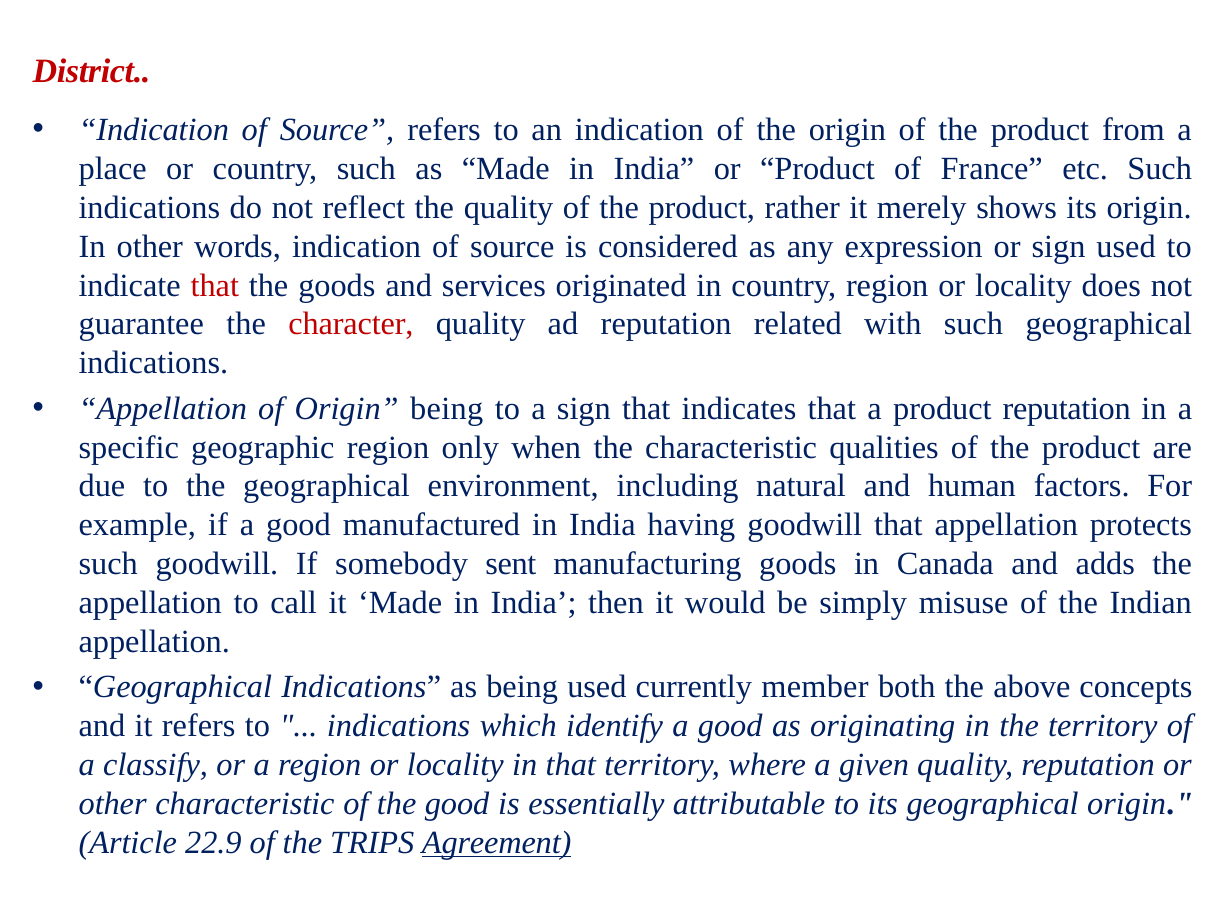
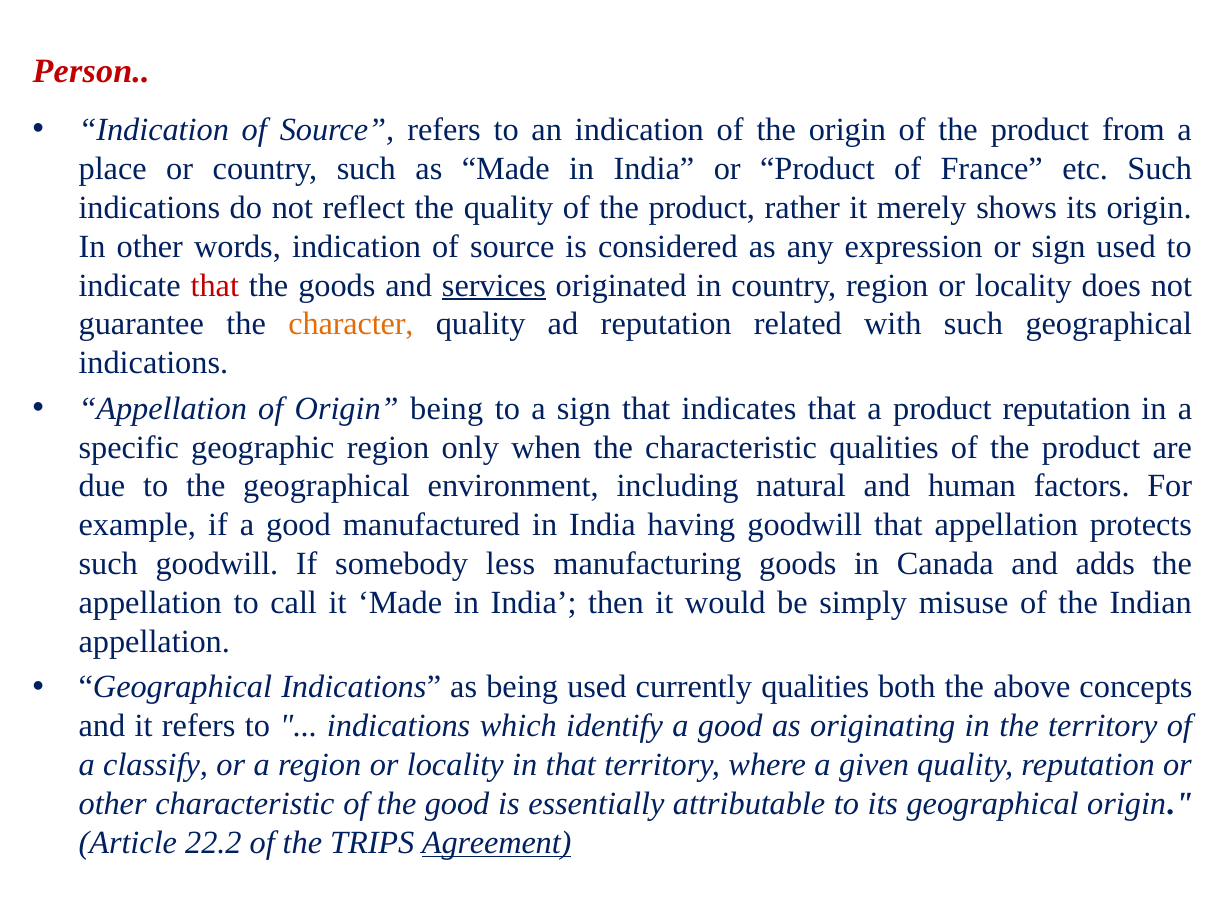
District: District -> Person
services underline: none -> present
character colour: red -> orange
sent: sent -> less
currently member: member -> qualities
22.9: 22.9 -> 22.2
